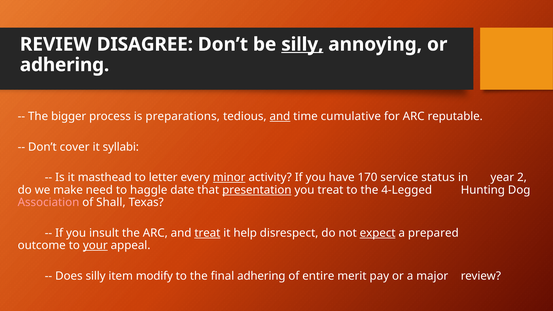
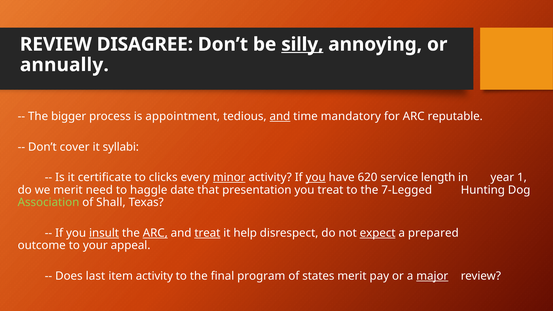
adhering at (65, 65): adhering -> annually
preparations: preparations -> appointment
cumulative: cumulative -> mandatory
masthead: masthead -> certificate
letter: letter -> clicks
you at (316, 178) underline: none -> present
170: 170 -> 620
status: status -> length
2: 2 -> 1
we make: make -> merit
presentation underline: present -> none
4-Legged: 4-Legged -> 7-Legged
Association colour: pink -> light green
insult underline: none -> present
ARC at (155, 233) underline: none -> present
your underline: present -> none
Does silly: silly -> last
item modify: modify -> activity
final adhering: adhering -> program
entire: entire -> states
major underline: none -> present
